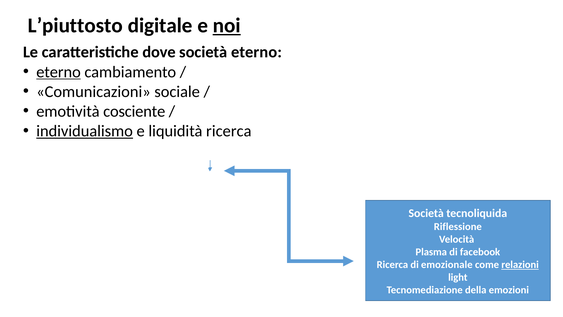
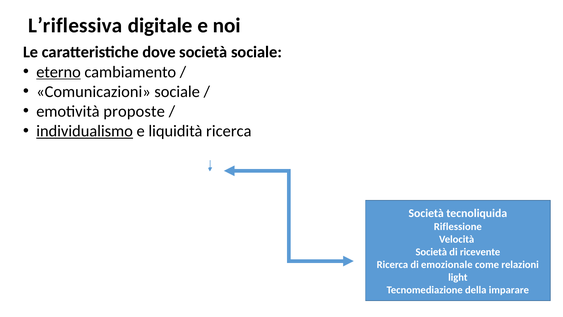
L’piuttosto: L’piuttosto -> L’riflessiva
noi underline: present -> none
società eterno: eterno -> sociale
cosciente: cosciente -> proposte
Plasma at (431, 252): Plasma -> Società
facebook: facebook -> ricevente
relazioni underline: present -> none
emozioni: emozioni -> imparare
